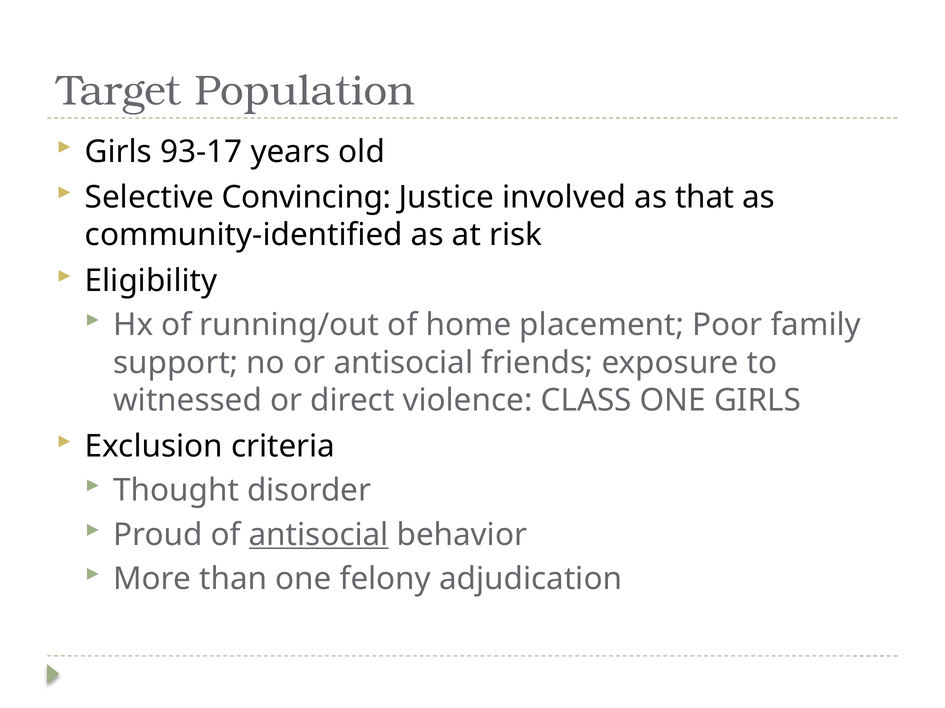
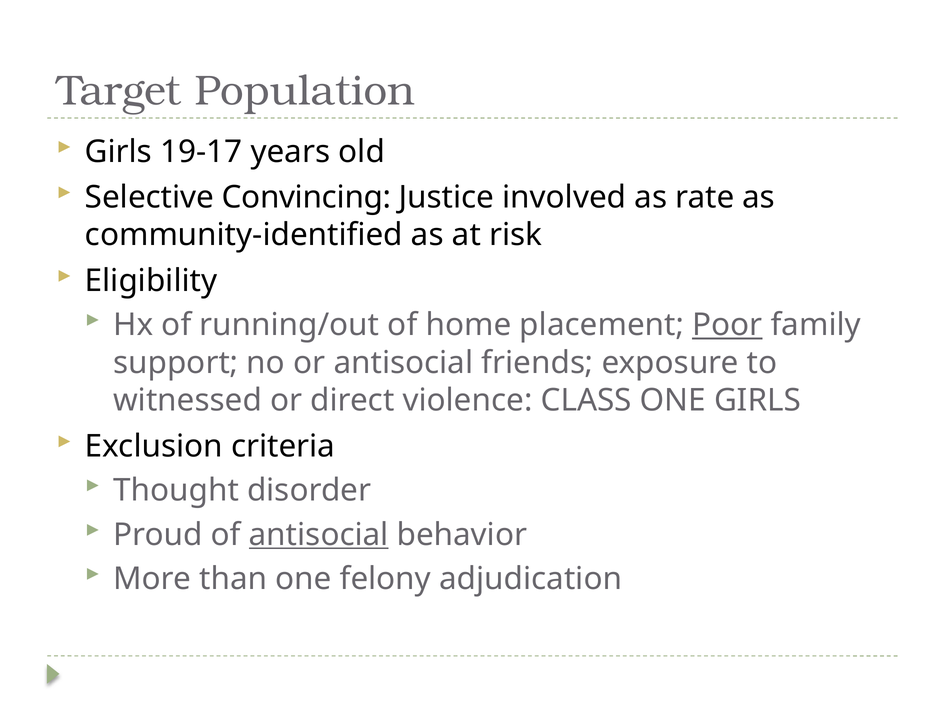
93-17: 93-17 -> 19-17
that: that -> rate
Poor underline: none -> present
